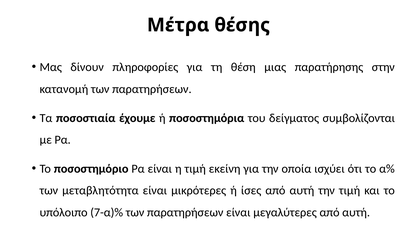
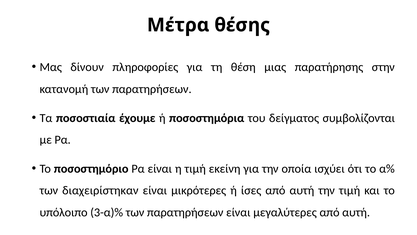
μεταβλητότητα: μεταβλητότητα -> διαχειρίστηκαν
7-α)%: 7-α)% -> 3-α)%
